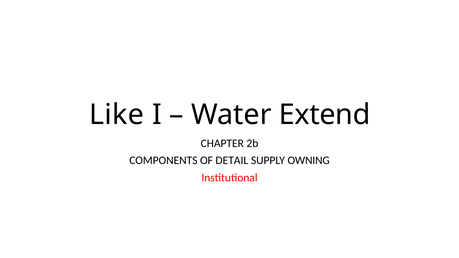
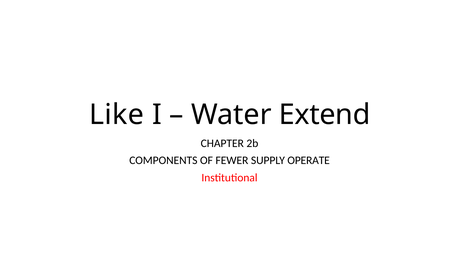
DETAIL: DETAIL -> FEWER
OWNING: OWNING -> OPERATE
